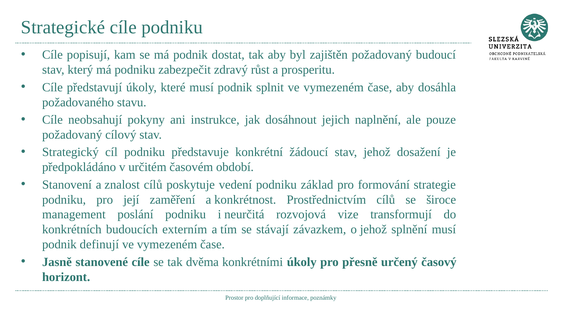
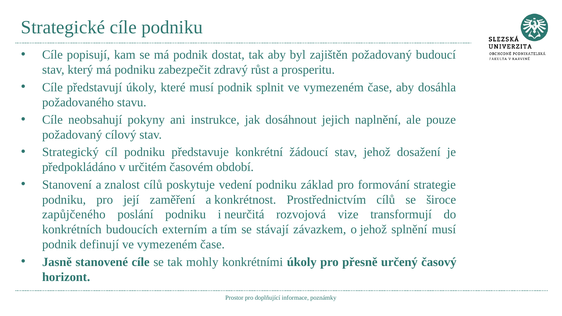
management: management -> zapůjčeného
dvěma: dvěma -> mohly
